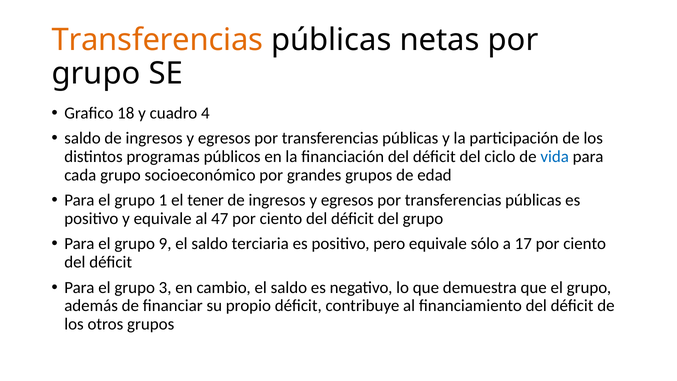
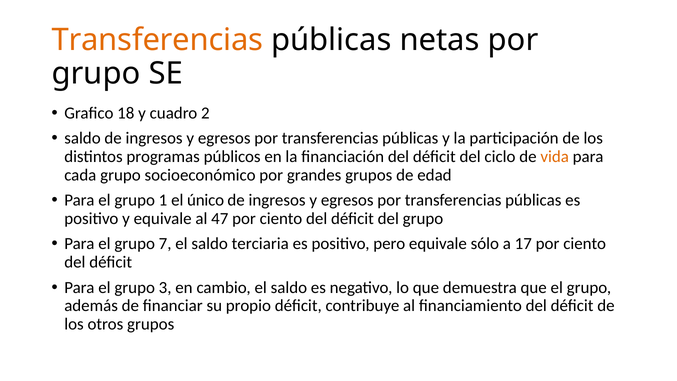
4: 4 -> 2
vida colour: blue -> orange
tener: tener -> único
9: 9 -> 7
